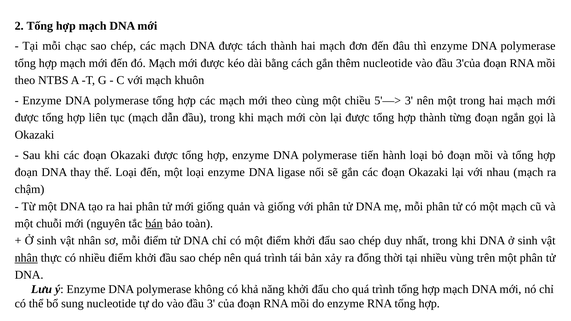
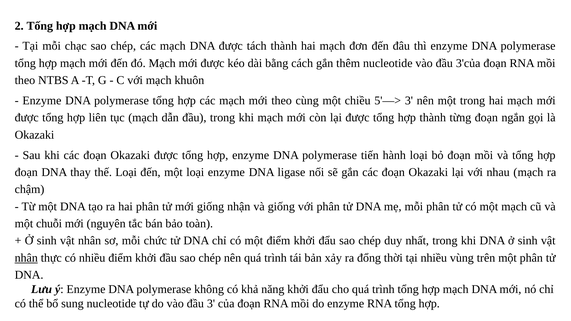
quản: quản -> nhận
bán underline: present -> none
mỗi điểm: điểm -> chức
